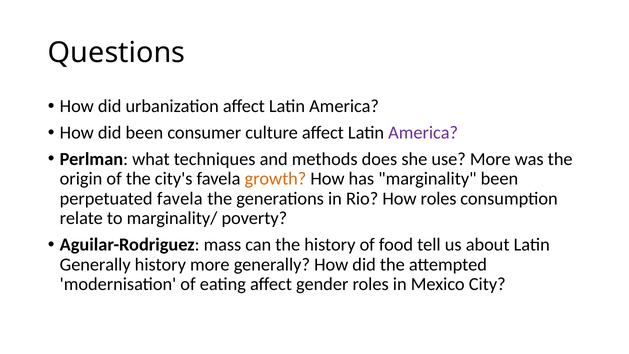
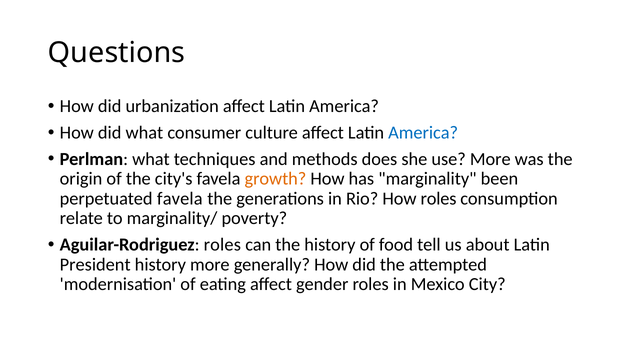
did been: been -> what
America at (423, 133) colour: purple -> blue
Aguilar-Rodriguez mass: mass -> roles
Generally at (95, 264): Generally -> President
